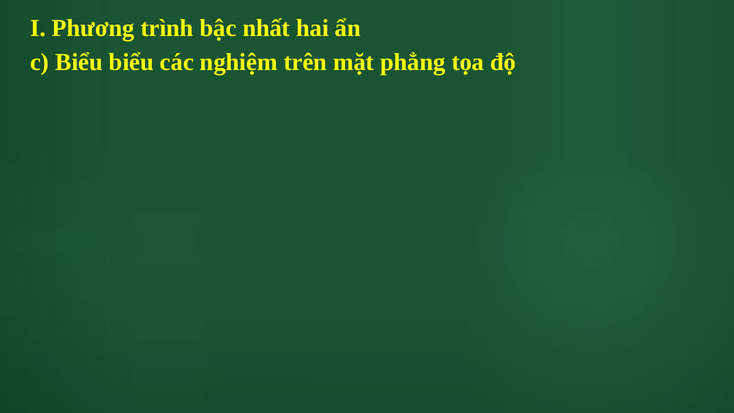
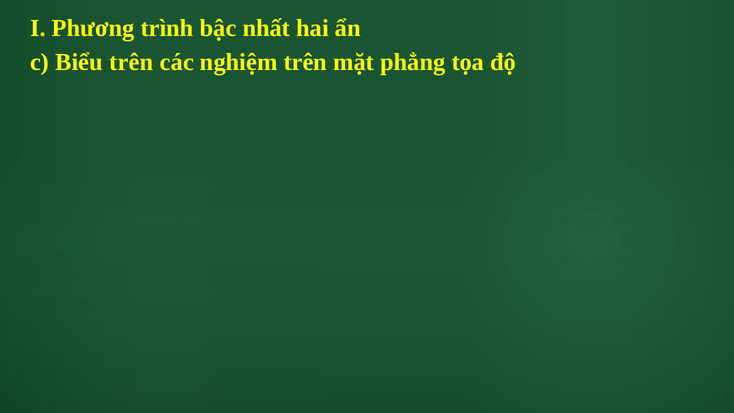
Biểu biểu: biểu -> trên
